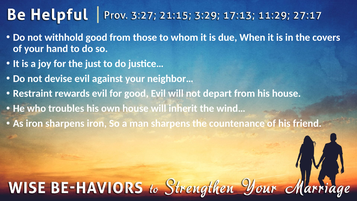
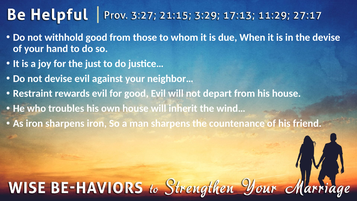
the covers: covers -> devise
